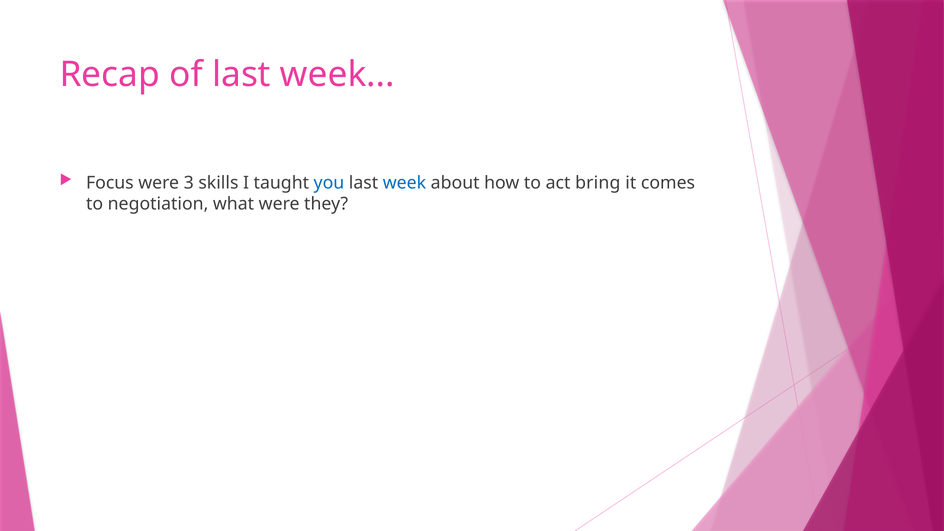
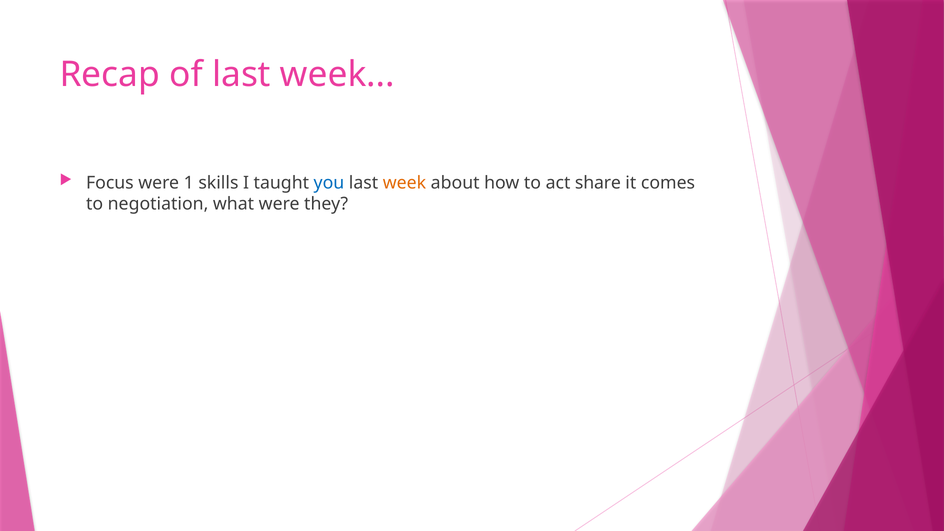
3: 3 -> 1
week at (404, 183) colour: blue -> orange
bring: bring -> share
